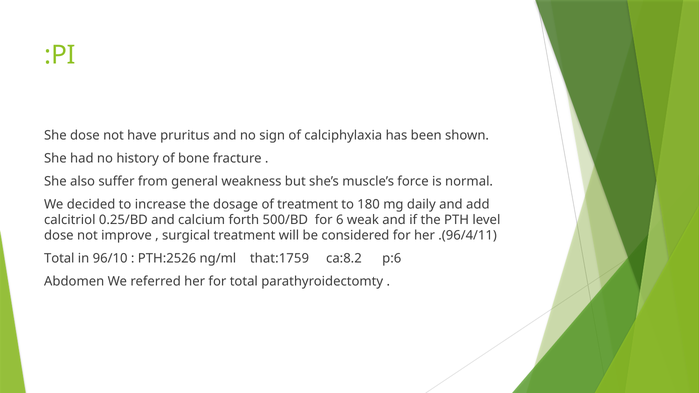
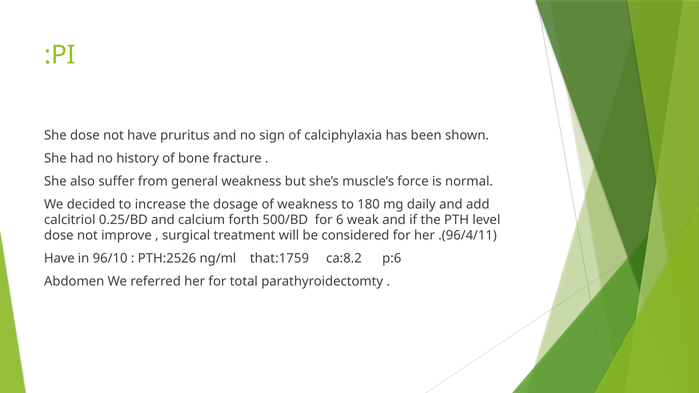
of treatment: treatment -> weakness
Total at (59, 259): Total -> Have
